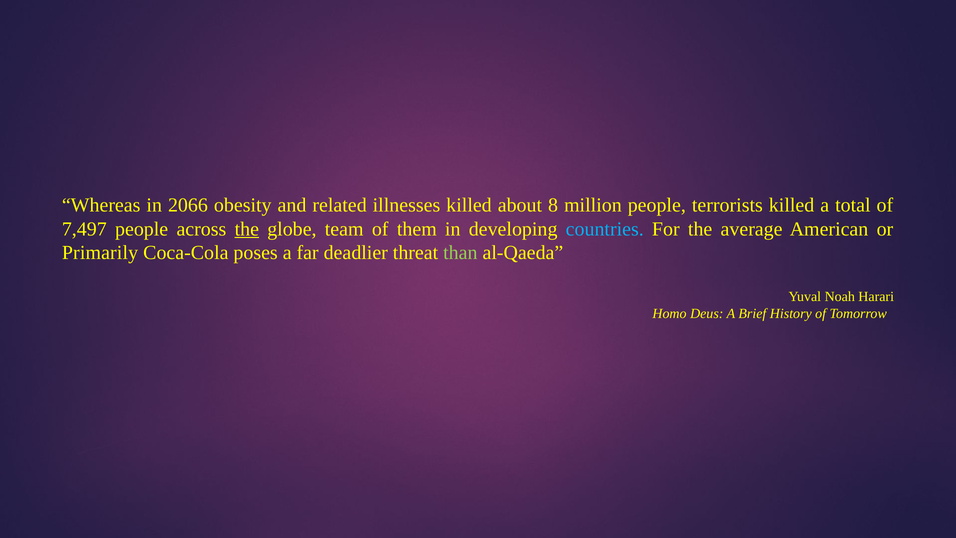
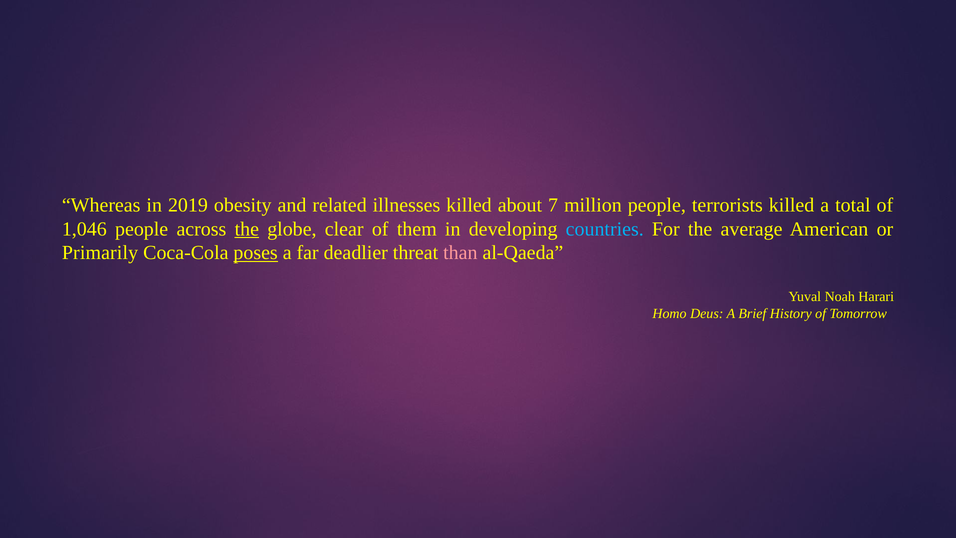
2066: 2066 -> 2019
8: 8 -> 7
7,497: 7,497 -> 1,046
team: team -> clear
poses underline: none -> present
than colour: light green -> pink
